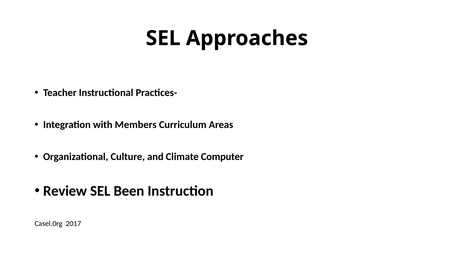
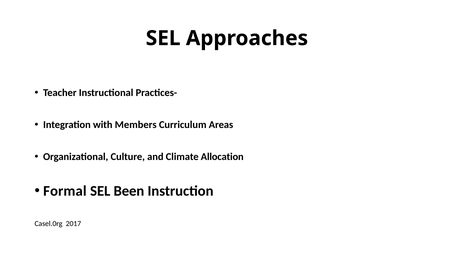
Computer: Computer -> Allocation
Review: Review -> Formal
